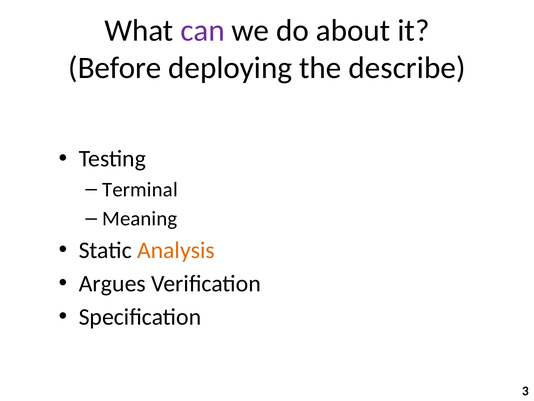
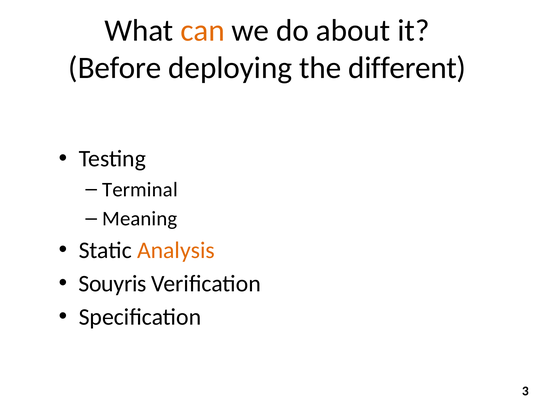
can colour: purple -> orange
describe: describe -> different
Argues: Argues -> Souyris
